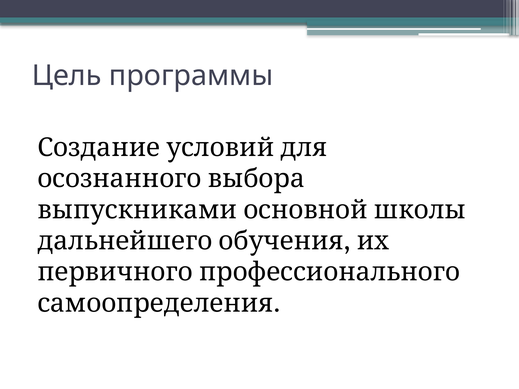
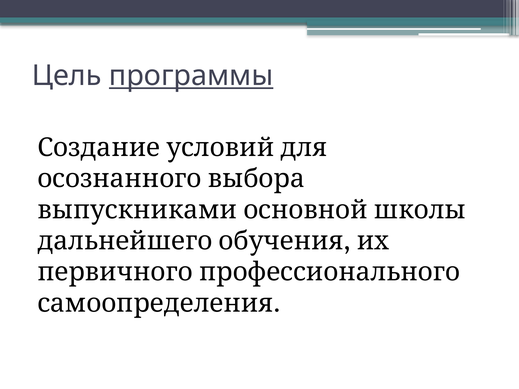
программы underline: none -> present
